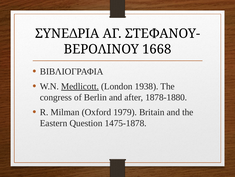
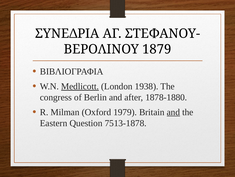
1668: 1668 -> 1879
and at (173, 112) underline: none -> present
1475-1878: 1475-1878 -> 7513-1878
